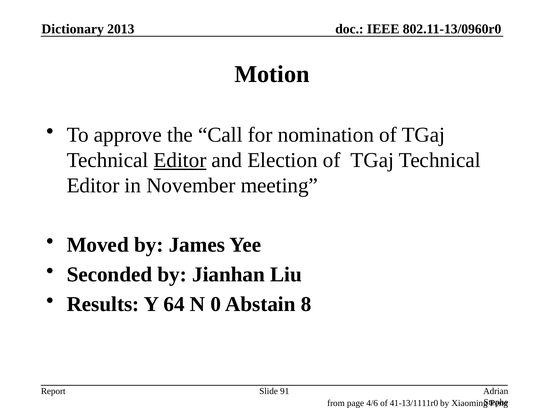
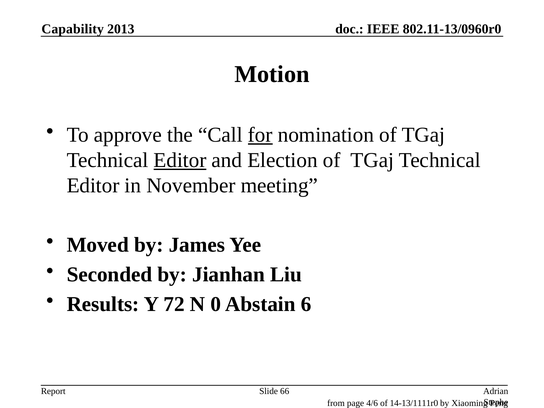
Dictionary: Dictionary -> Capability
for underline: none -> present
64: 64 -> 72
8: 8 -> 6
91: 91 -> 66
41-13/1111r0: 41-13/1111r0 -> 14-13/1111r0
